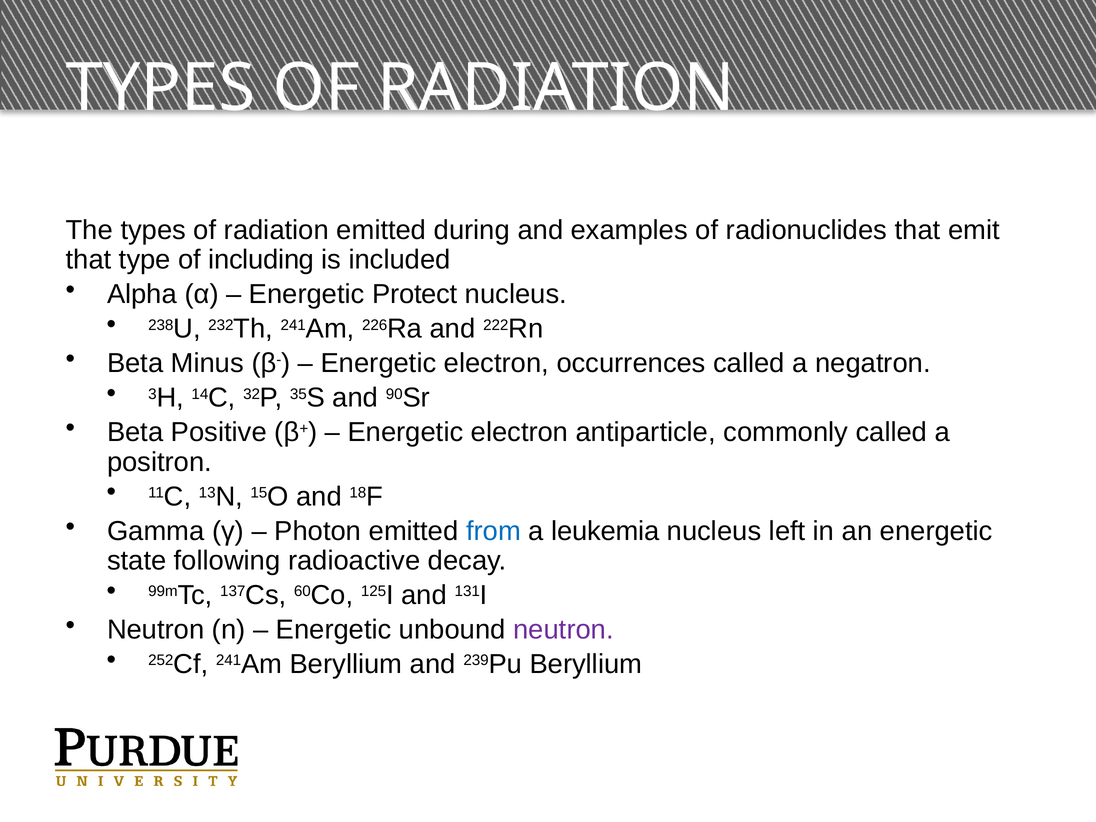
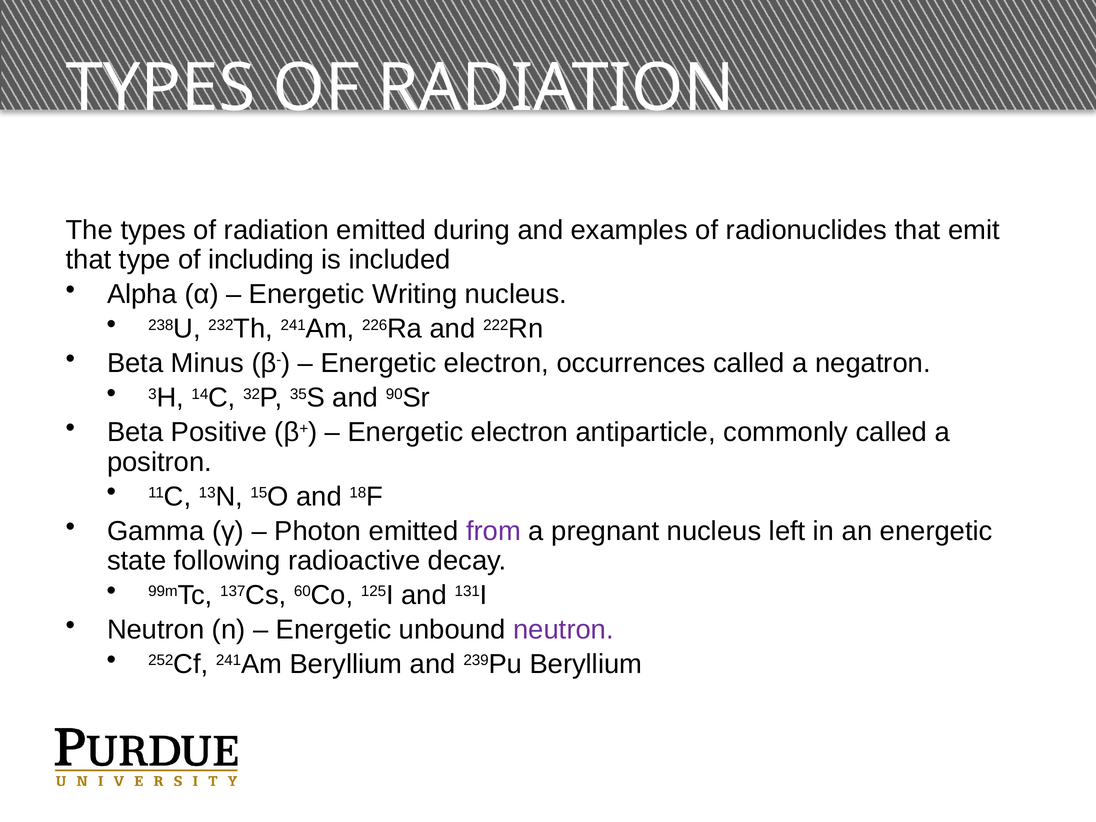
Protect: Protect -> Writing
from colour: blue -> purple
leukemia: leukemia -> pregnant
